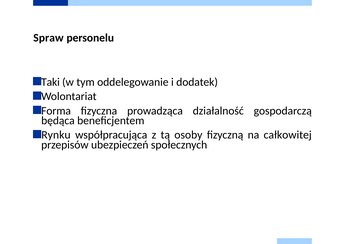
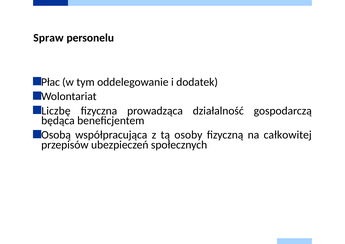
Taki: Taki -> Płac
Forma: Forma -> Liczbę
Rynku: Rynku -> Osobą
